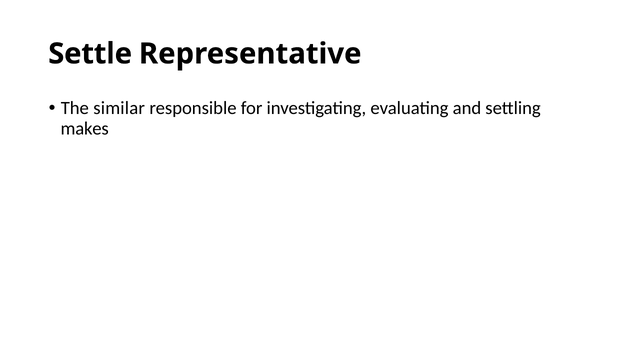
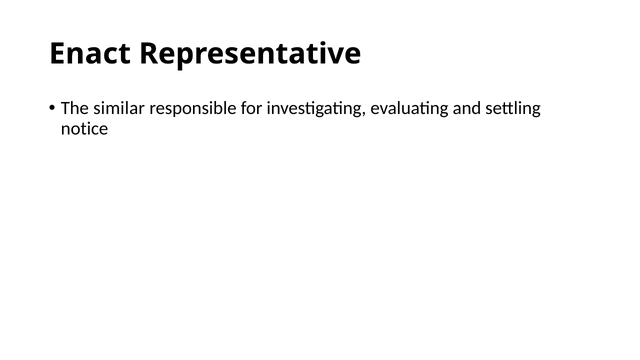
Settle: Settle -> Enact
makes: makes -> notice
